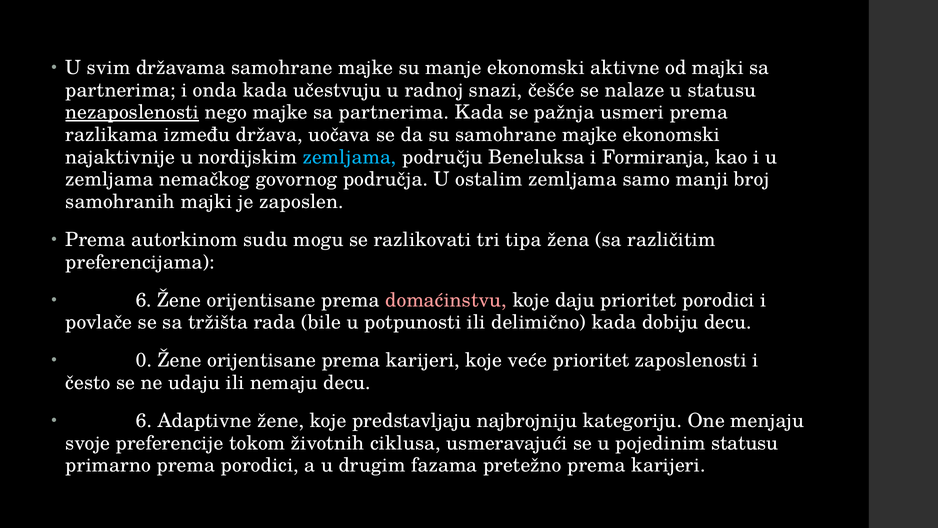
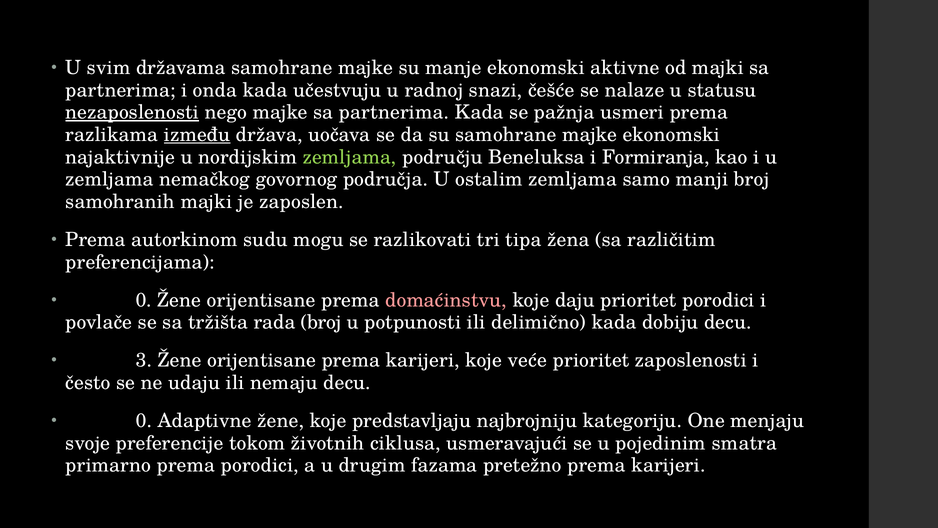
između underline: none -> present
zemljama at (349, 157) colour: light blue -> light green
6 at (144, 300): 6 -> 0
rada bile: bile -> broj
0: 0 -> 3
6 at (144, 420): 6 -> 0
pojedinim statusu: statusu -> smatra
